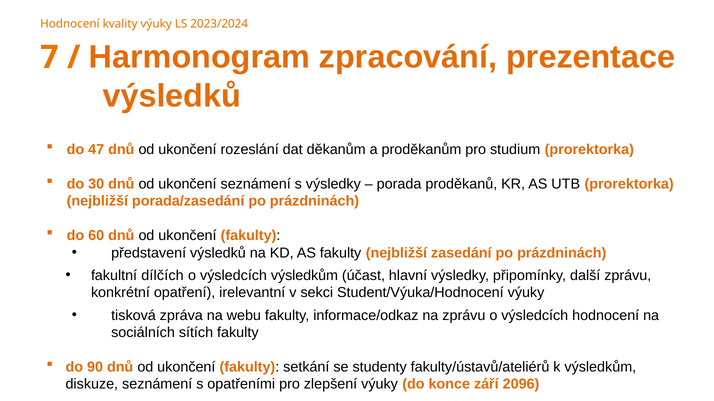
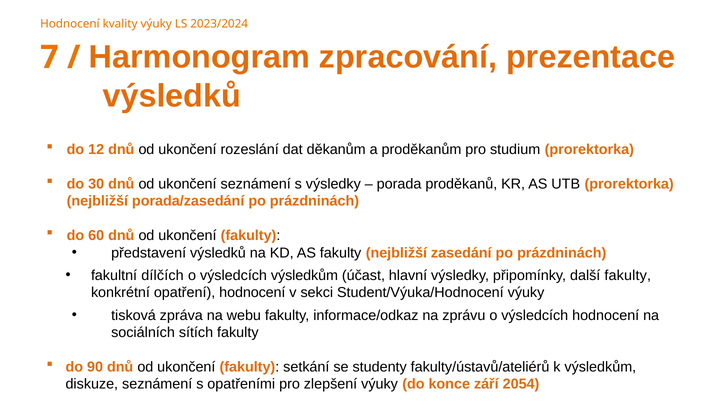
47: 47 -> 12
další zprávu: zprávu -> fakulty
opatření irelevantní: irelevantní -> hodnocení
2096: 2096 -> 2054
